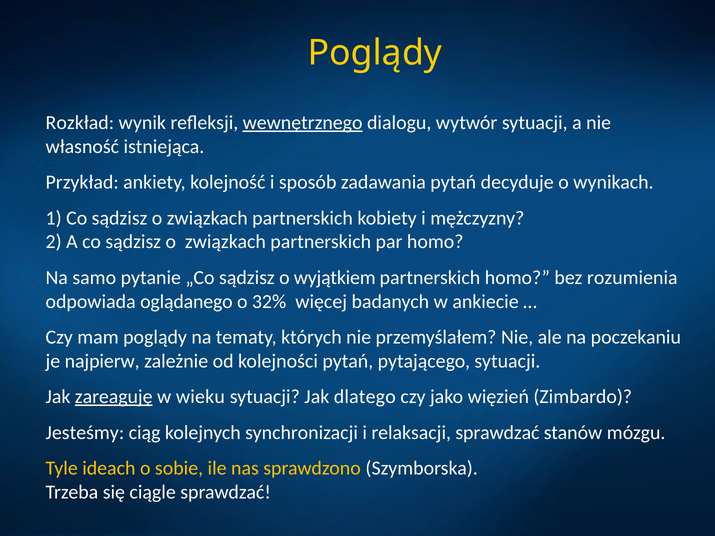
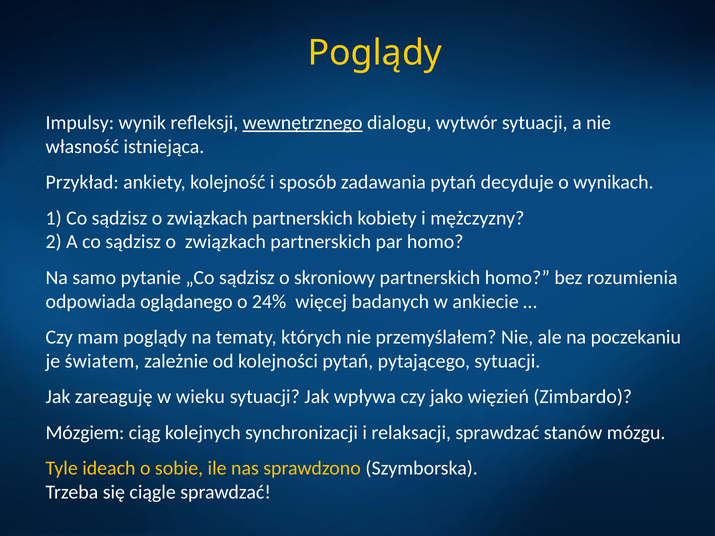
Rozkład: Rozkład -> Impulsy
wyjątkiem: wyjątkiem -> skroniowy
32%: 32% -> 24%
najpierw: najpierw -> światem
zareaguję underline: present -> none
dlatego: dlatego -> wpływa
Jesteśmy: Jesteśmy -> Mózgiem
